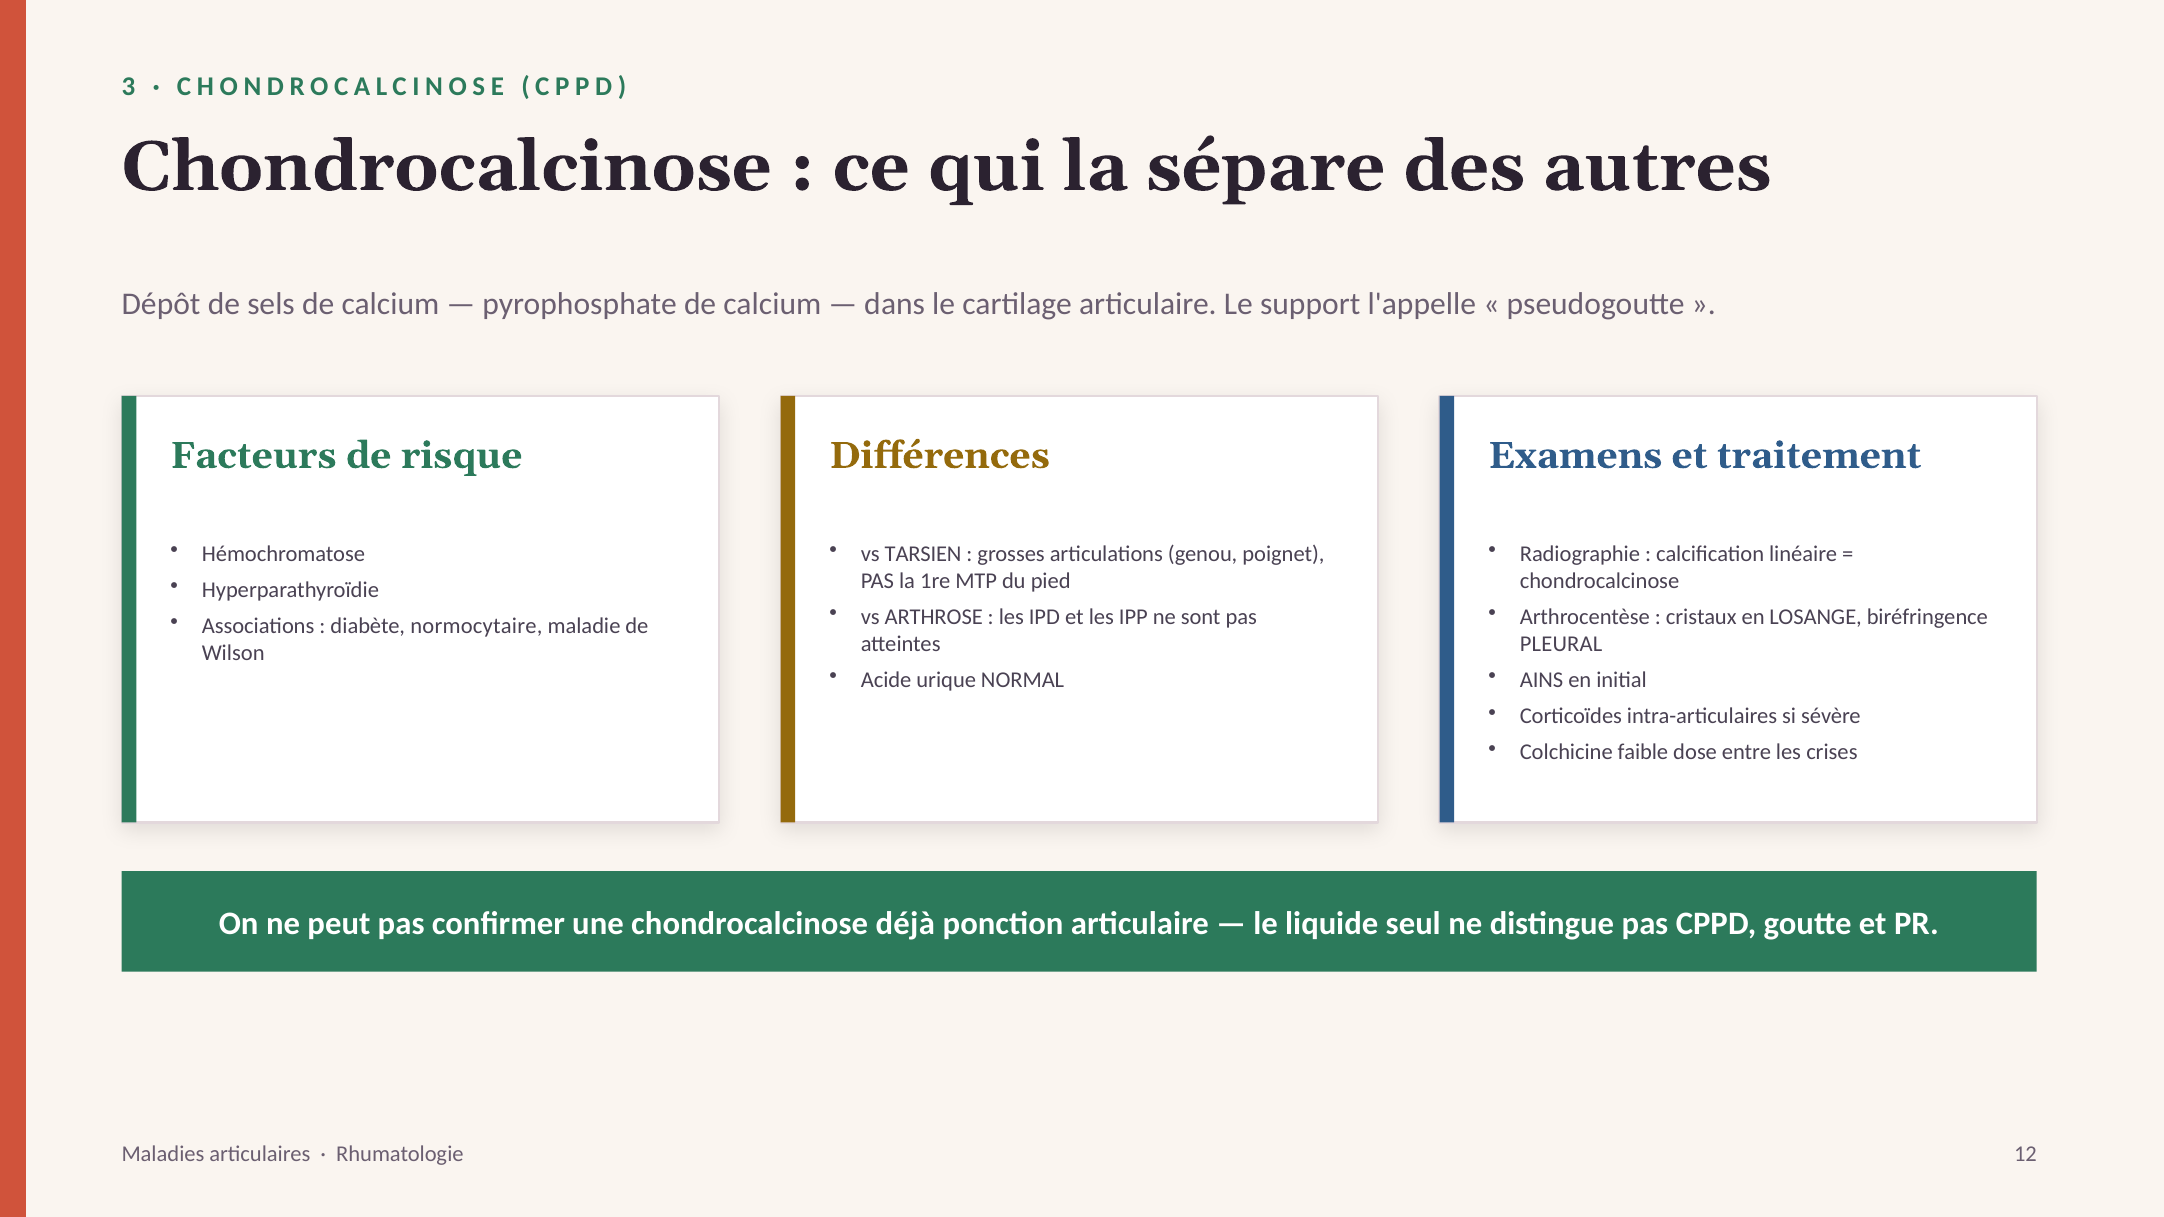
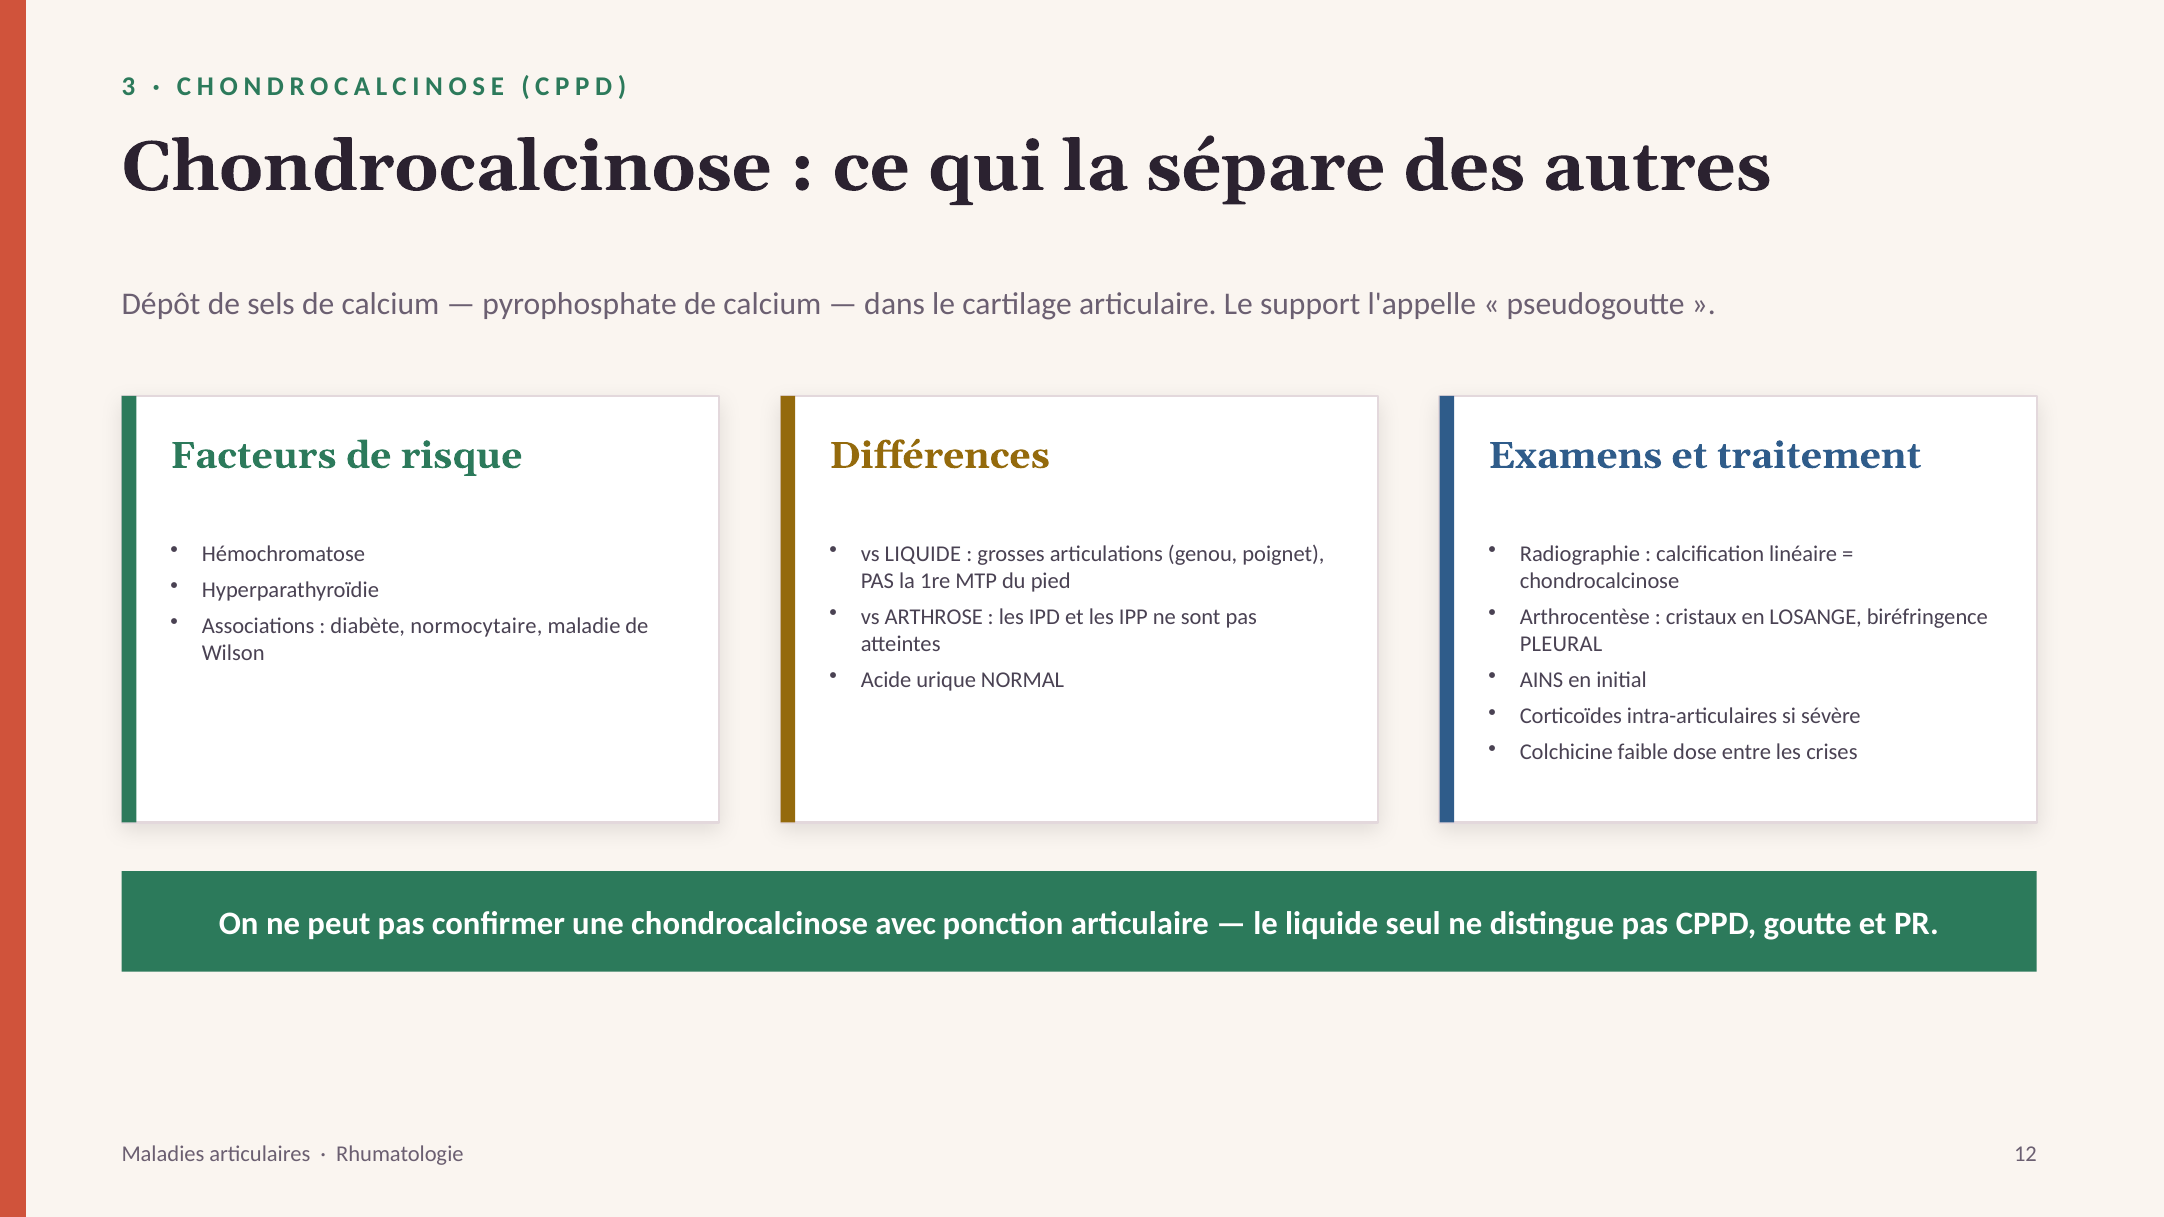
vs TARSIEN: TARSIEN -> LIQUIDE
déjà: déjà -> avec
